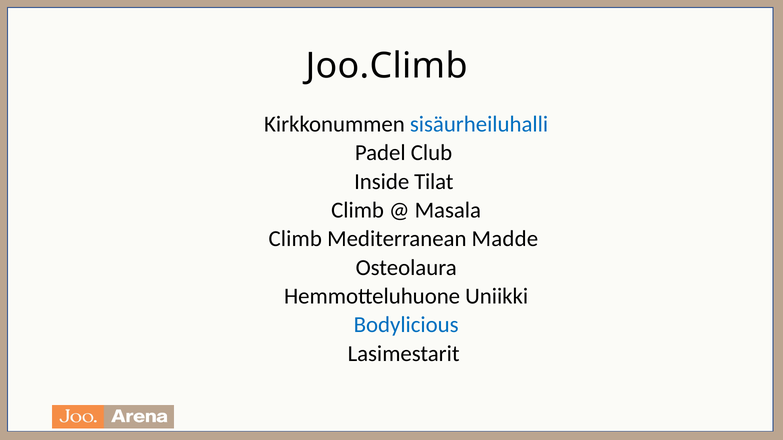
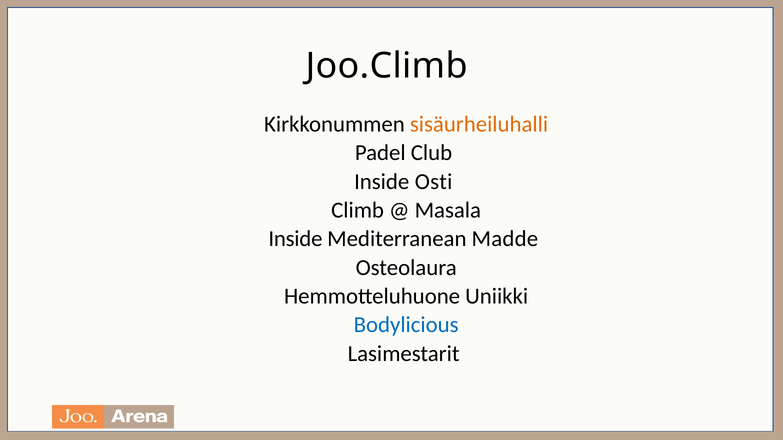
sisäurheiluhalli colour: blue -> orange
Tilat: Tilat -> Osti
Climb at (295, 239): Climb -> Inside
